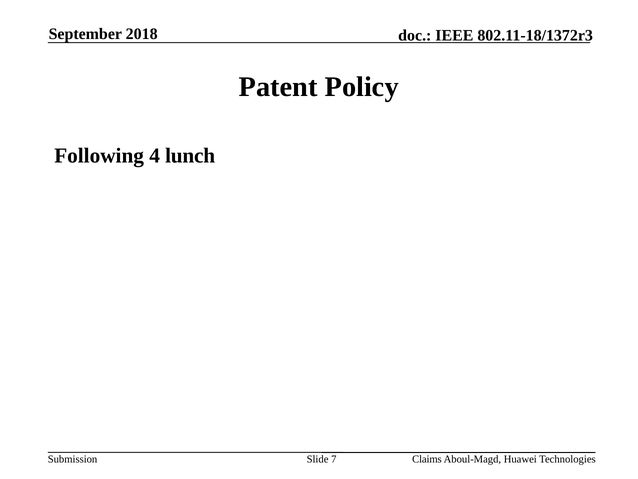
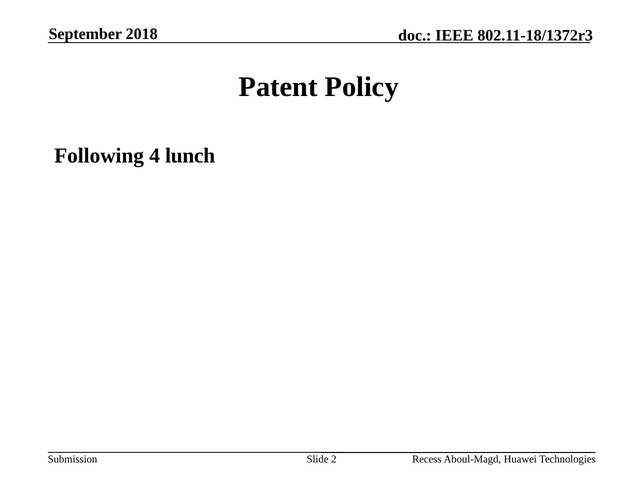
7: 7 -> 2
Claims: Claims -> Recess
